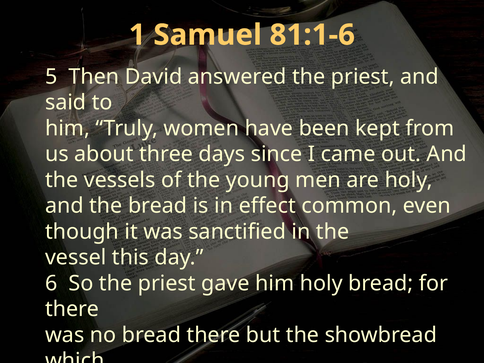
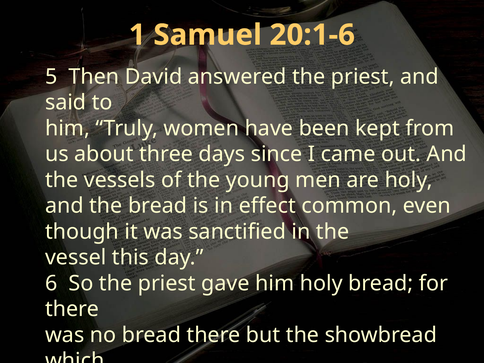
81:1-6: 81:1-6 -> 20:1-6
